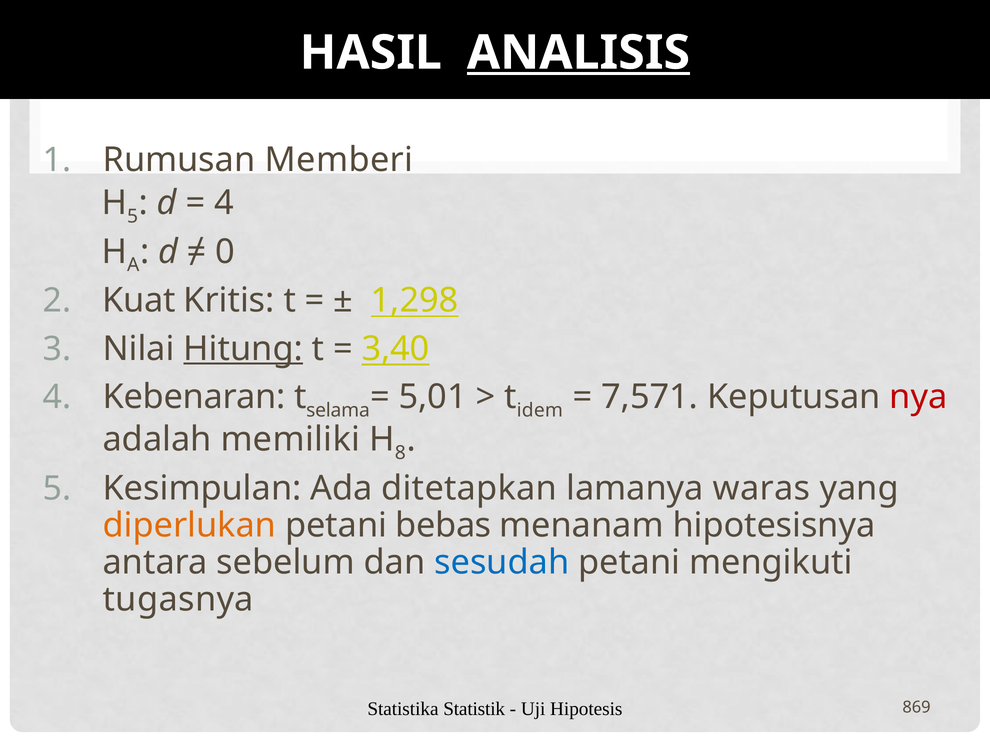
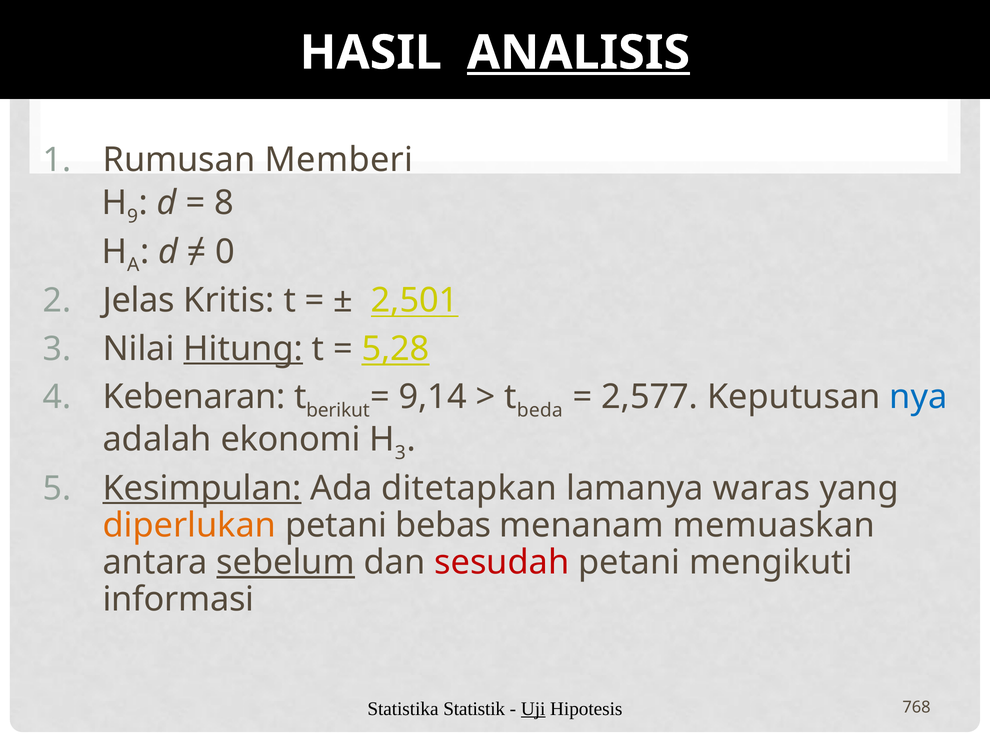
5 at (133, 217): 5 -> 9
4 at (224, 203): 4 -> 8
Kuat: Kuat -> Jelas
1,298: 1,298 -> 2,501
3,40: 3,40 -> 5,28
selama: selama -> berikut
5,01: 5,01 -> 9,14
idem: idem -> beda
7,571: 7,571 -> 2,577
nya colour: red -> blue
memiliki: memiliki -> ekonomi
8 at (400, 453): 8 -> 3
Kesimpulan underline: none -> present
hipotesisnya: hipotesisnya -> memuaskan
sebelum underline: none -> present
sesudah colour: blue -> red
tugasnya: tugasnya -> informasi
Uji underline: none -> present
869: 869 -> 768
